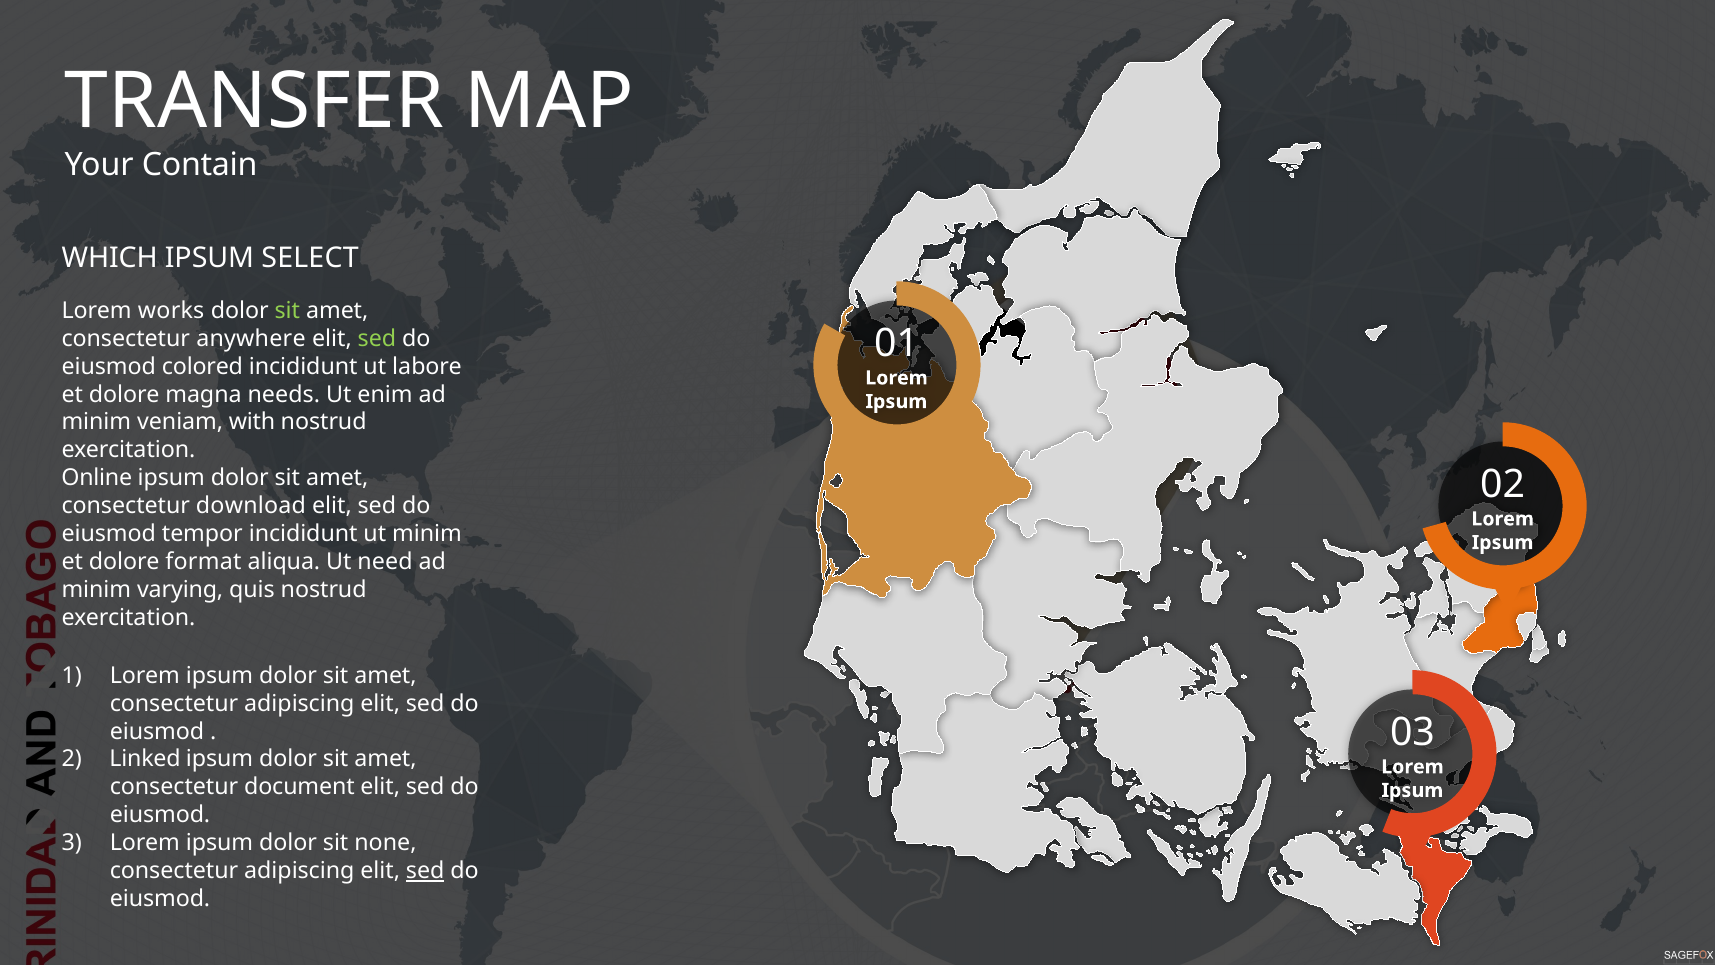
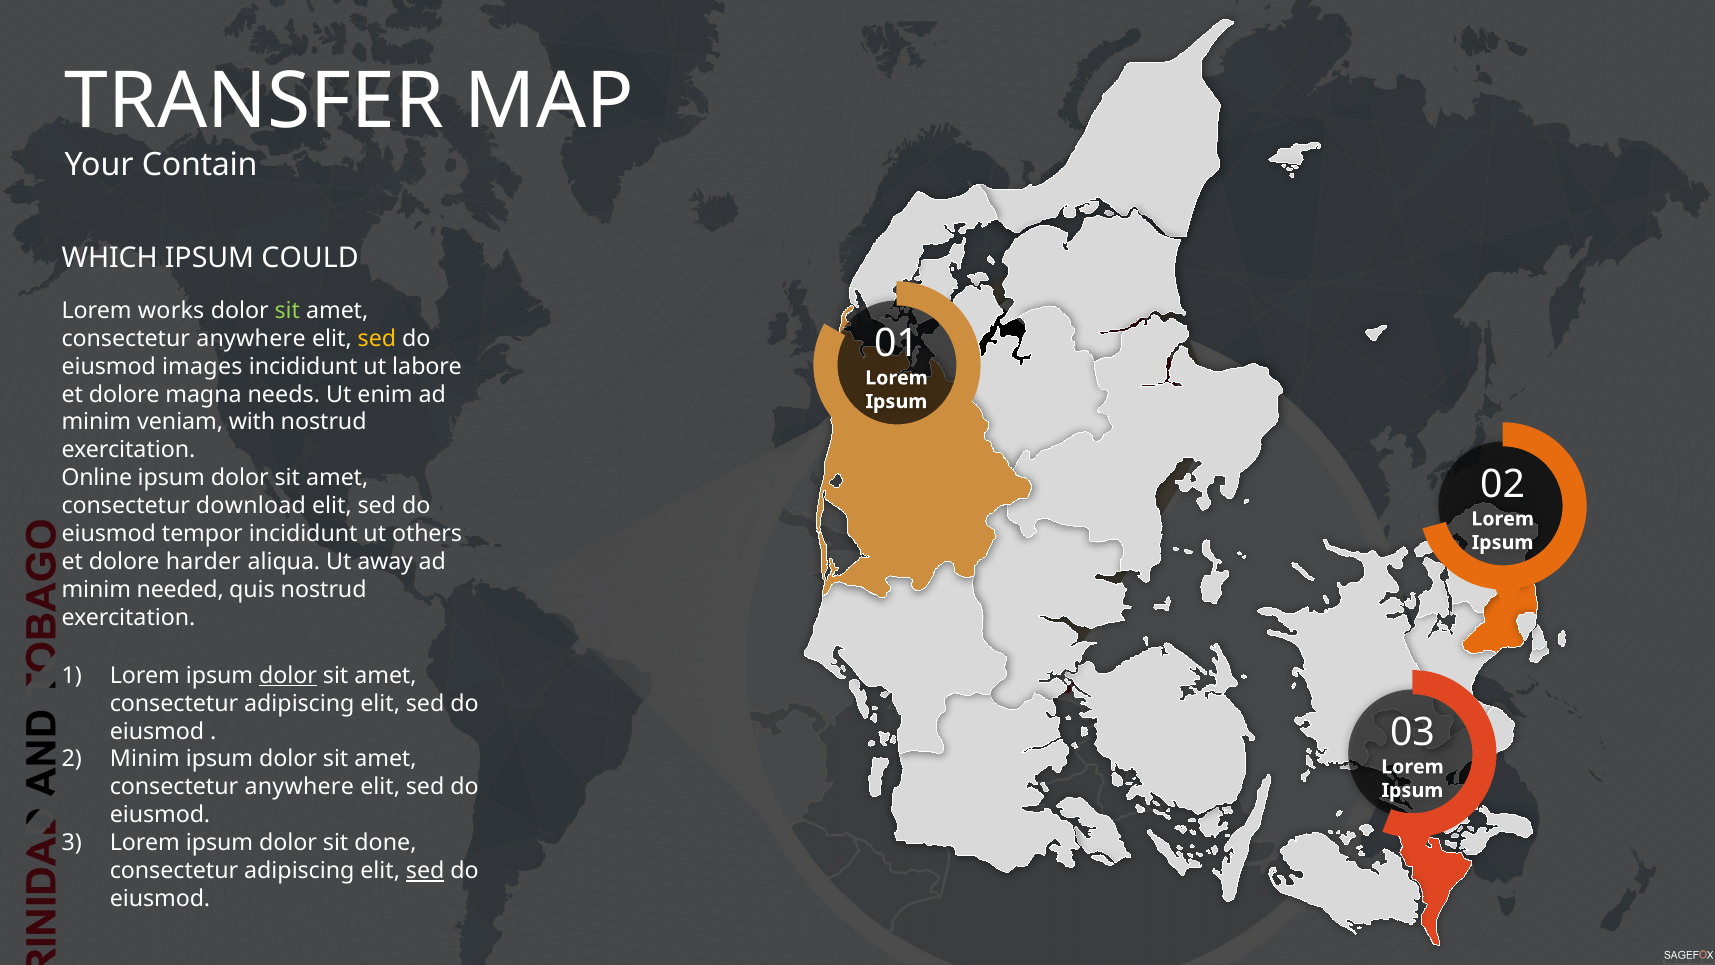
SELECT: SELECT -> COULD
sed at (377, 338) colour: light green -> yellow
colored: colored -> images
ut minim: minim -> others
format: format -> harder
need: need -> away
varying: varying -> needed
dolor at (288, 675) underline: none -> present
Linked at (145, 759): Linked -> Minim
document at (299, 787): document -> anywhere
none: none -> done
